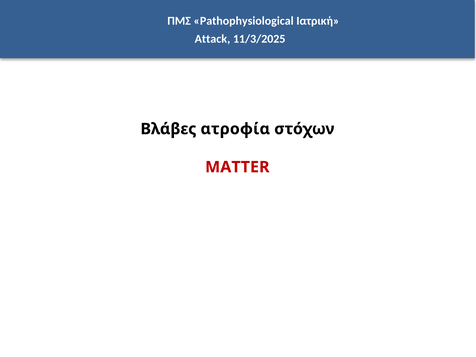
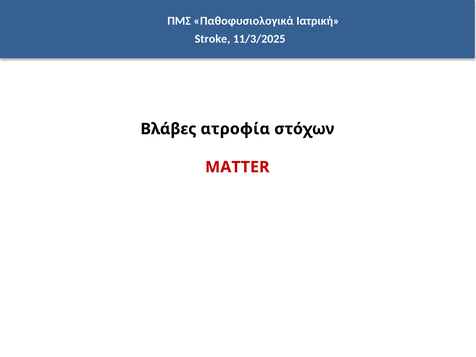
Pathophysiological: Pathophysiological -> Παθοφυσιολογικά
Attack: Attack -> Stroke
